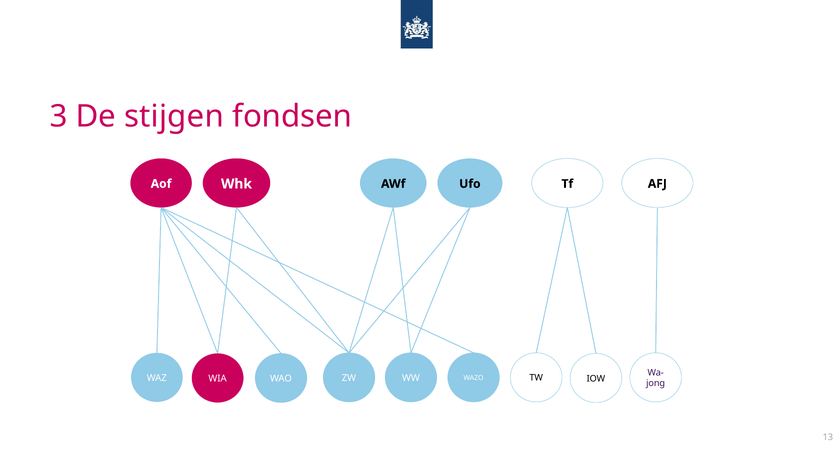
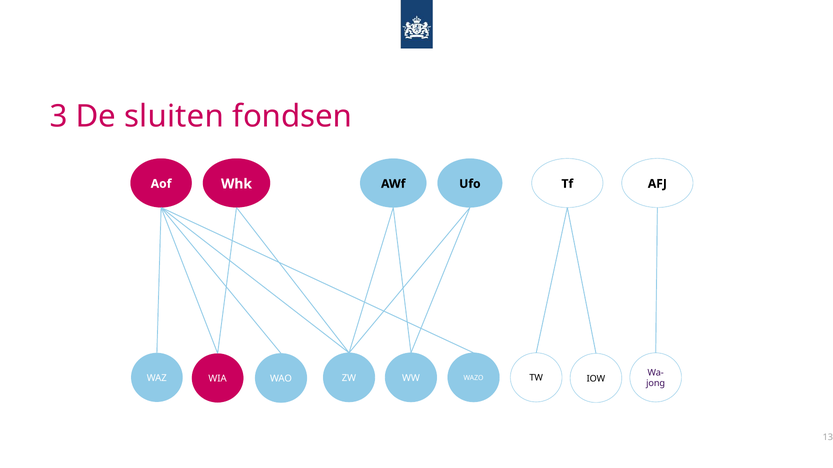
stijgen: stijgen -> sluiten
